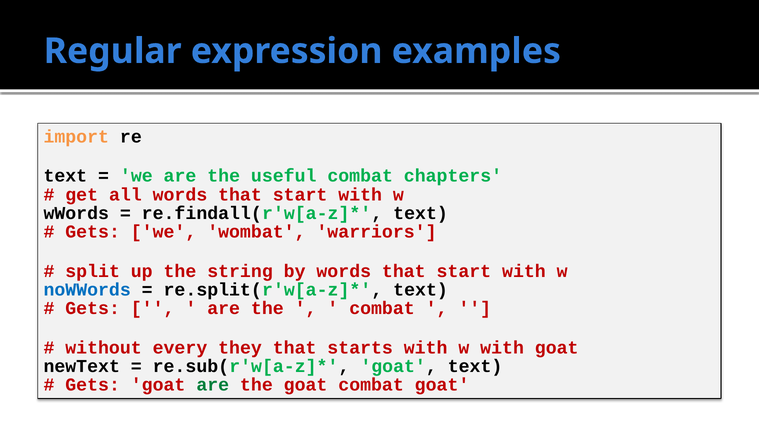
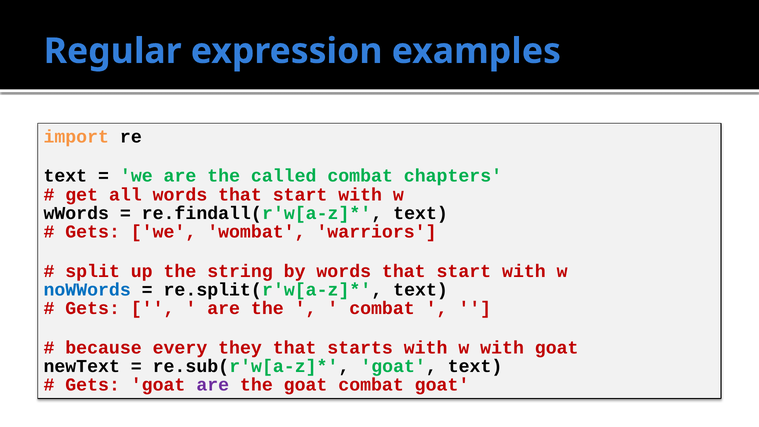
useful: useful -> called
without: without -> because
are at (213, 385) colour: green -> purple
